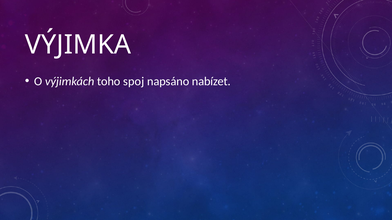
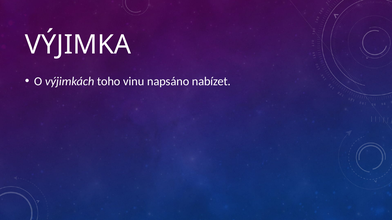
spoj: spoj -> vinu
